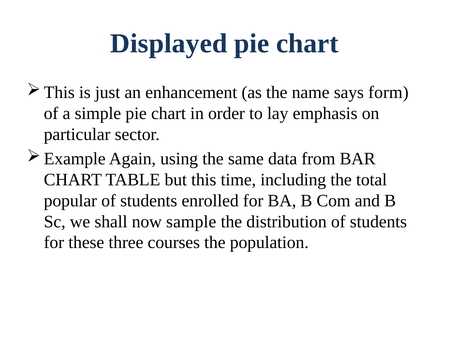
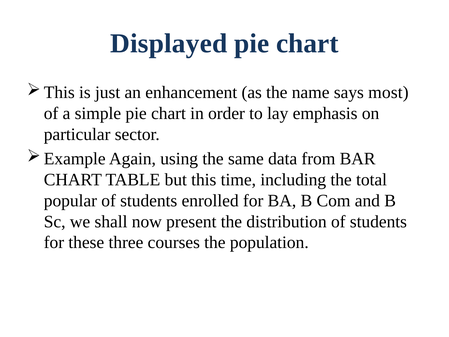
form: form -> most
sample: sample -> present
